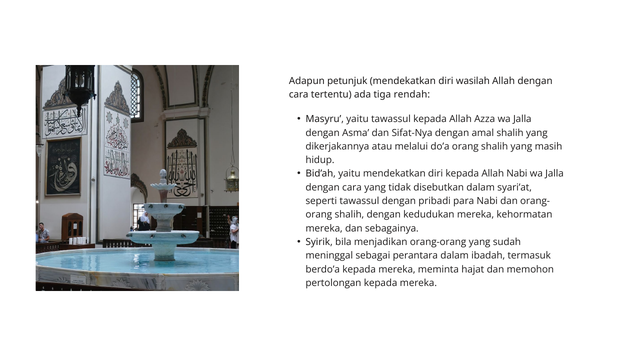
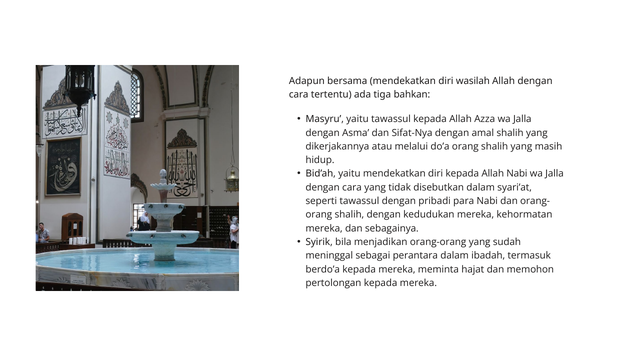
petunjuk: petunjuk -> bersama
rendah: rendah -> bahkan
